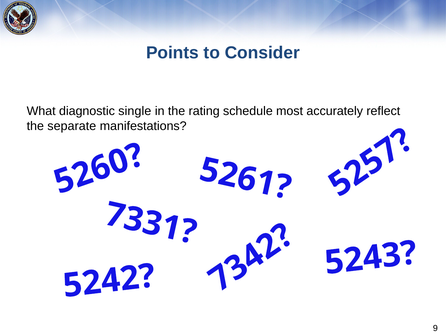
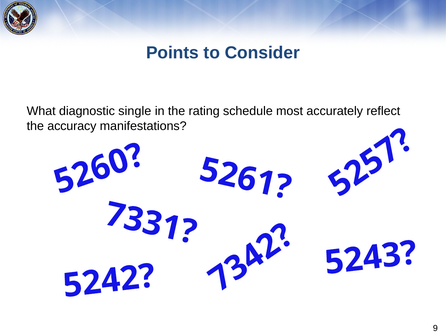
separate: separate -> accuracy
